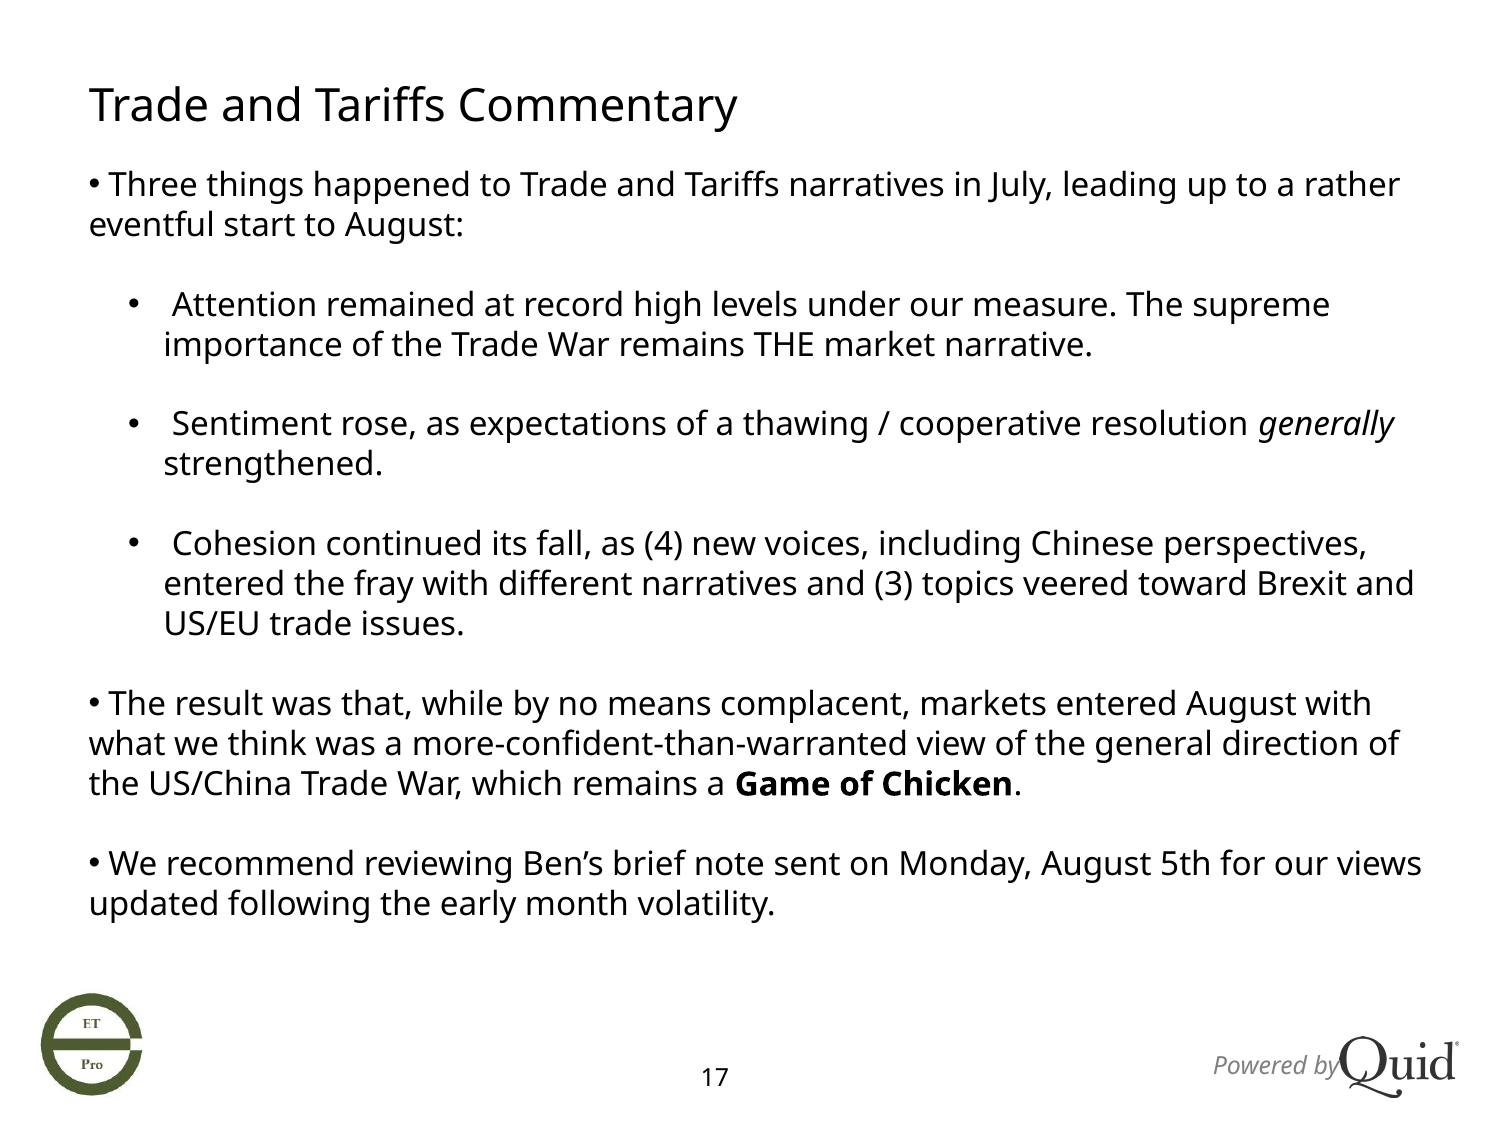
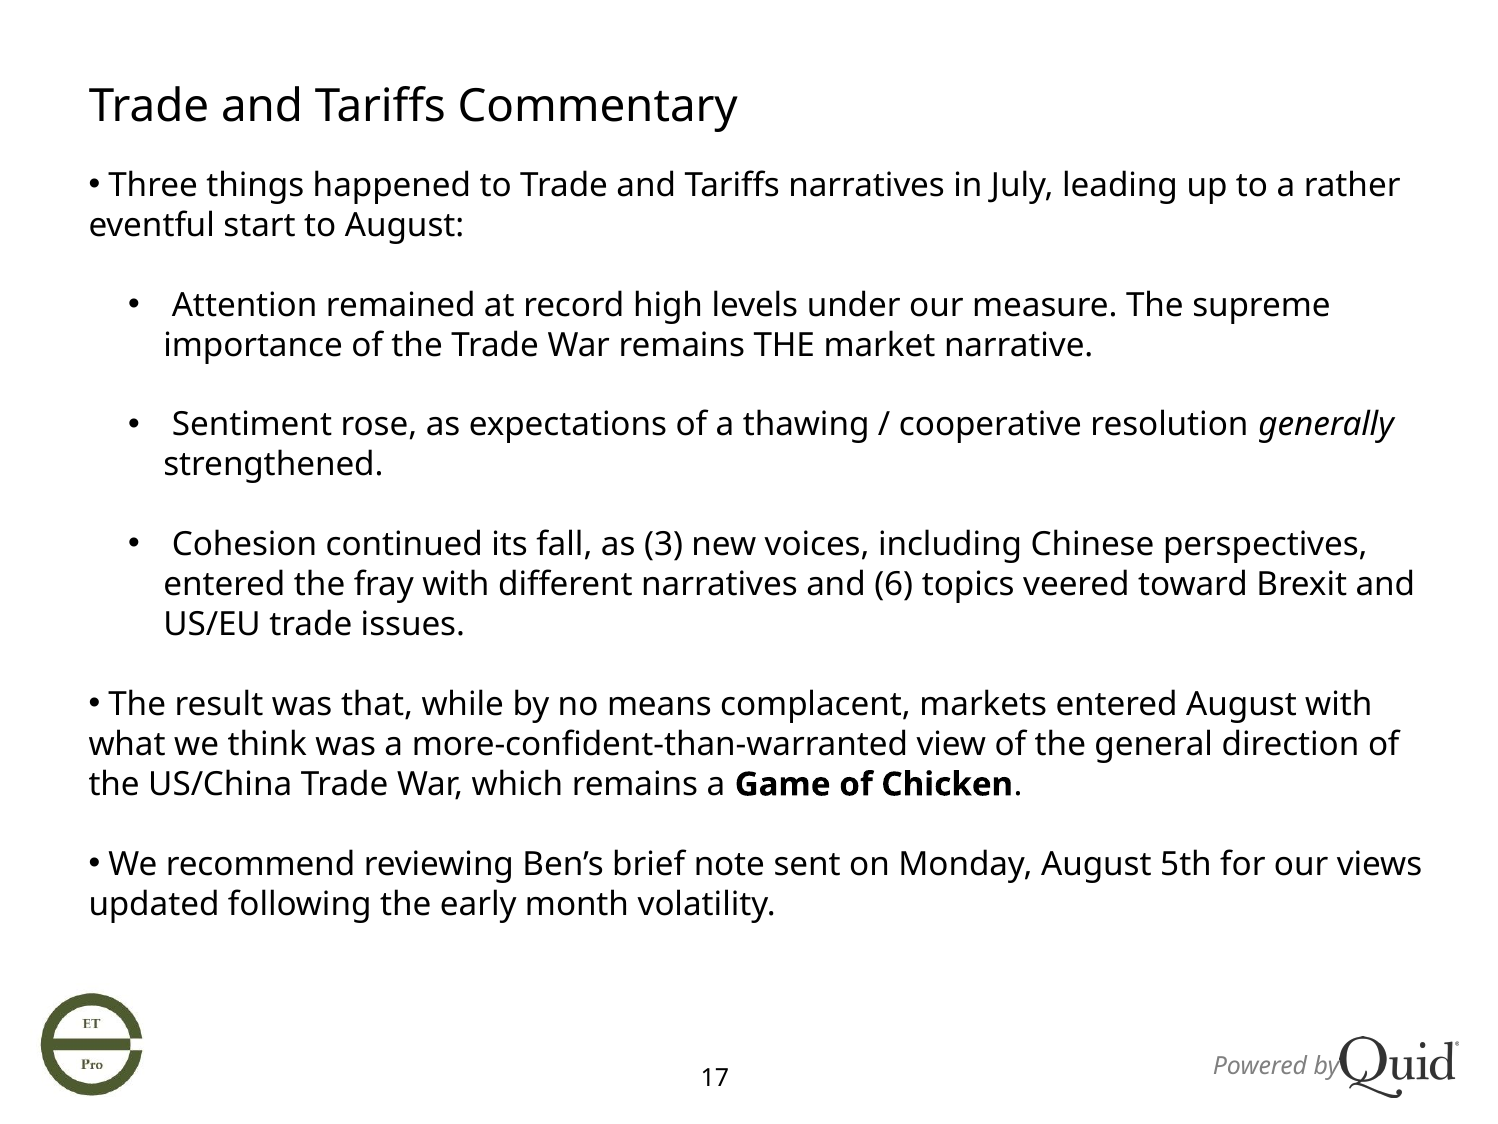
4: 4 -> 3
3: 3 -> 6
